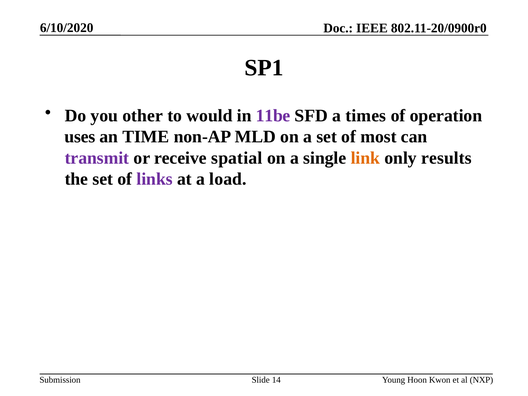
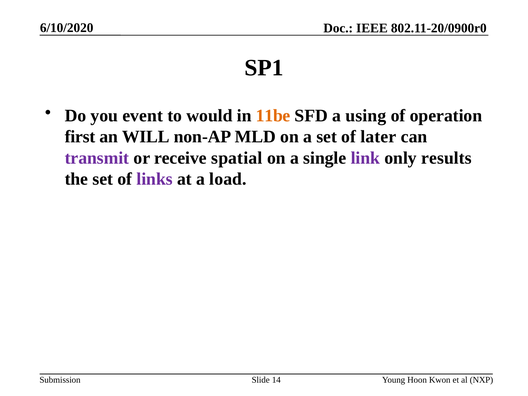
other: other -> event
11be colour: purple -> orange
times: times -> using
uses: uses -> first
TIME: TIME -> WILL
most: most -> later
link colour: orange -> purple
